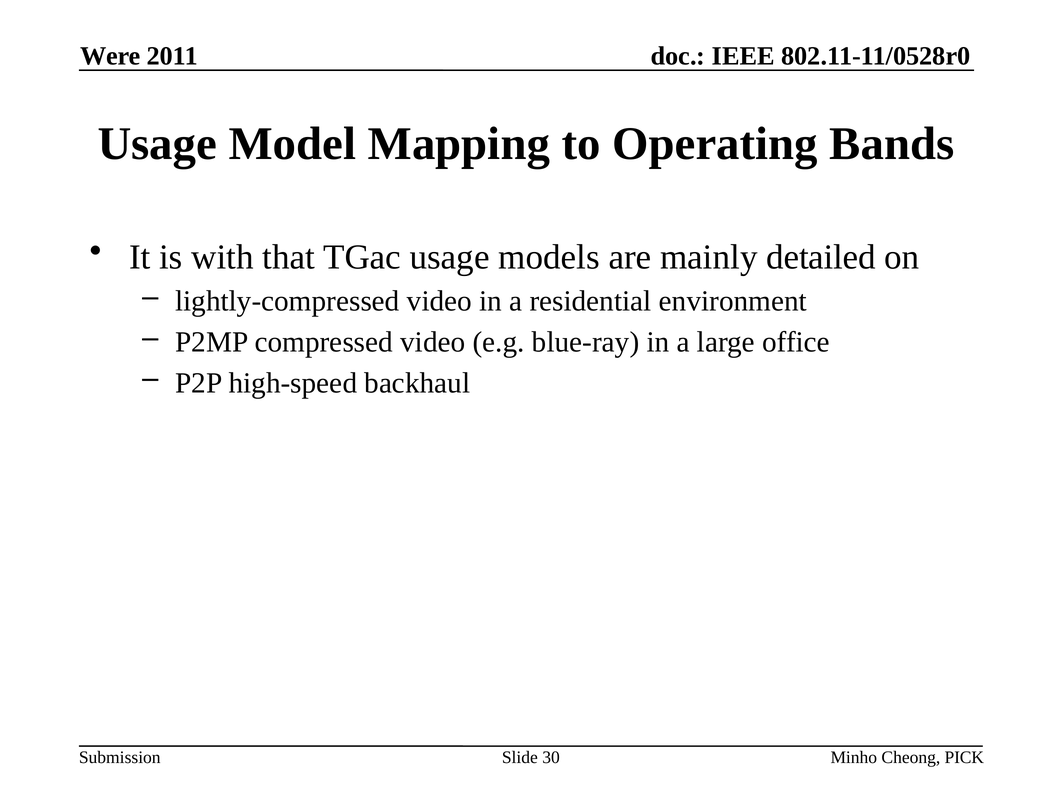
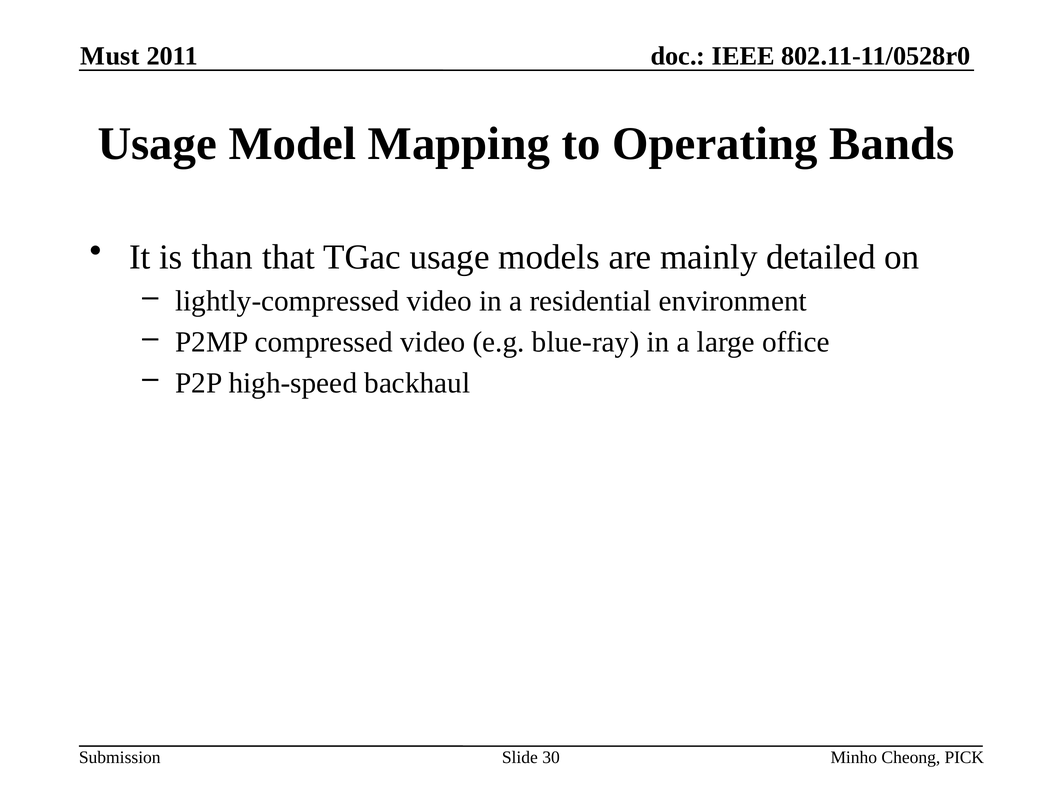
Were: Were -> Must
with: with -> than
